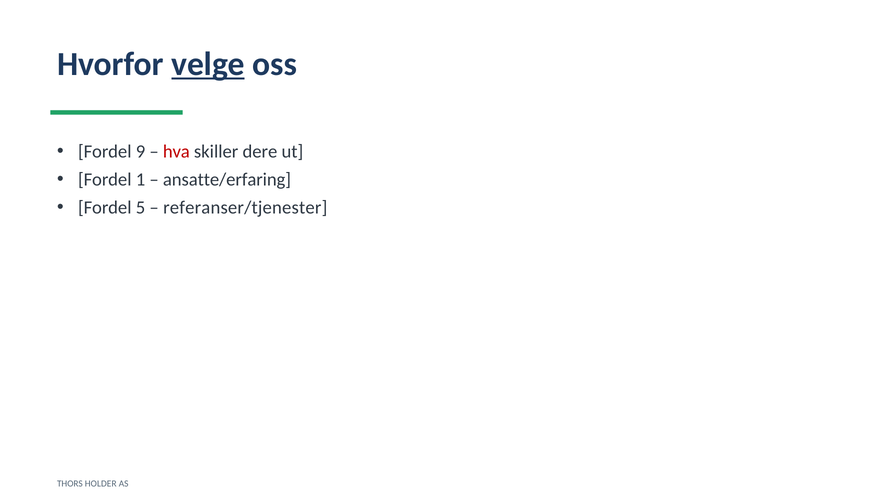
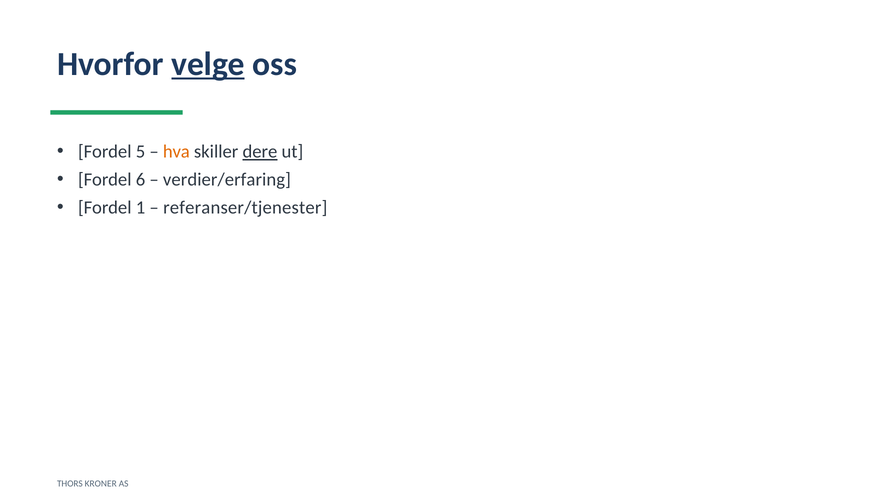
9: 9 -> 5
hva colour: red -> orange
dere underline: none -> present
1: 1 -> 6
ansatte/erfaring: ansatte/erfaring -> verdier/erfaring
5: 5 -> 1
HOLDER: HOLDER -> KRONER
